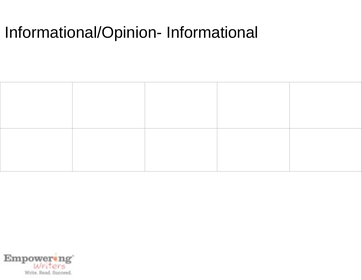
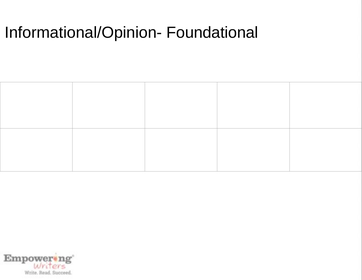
Informational: Informational -> Foundational
